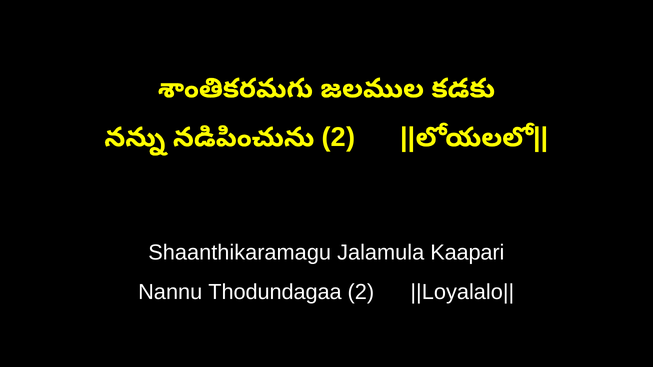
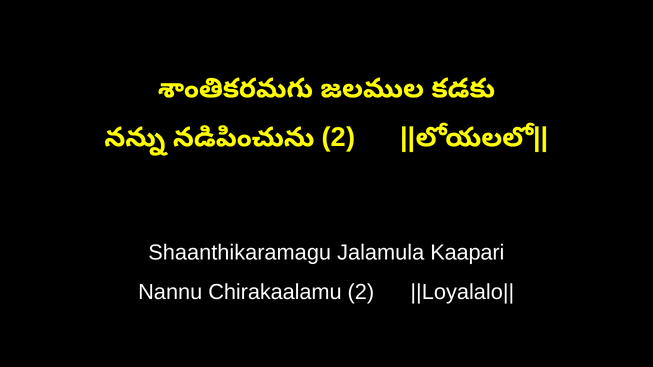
Thodundagaa: Thodundagaa -> Chirakaalamu
